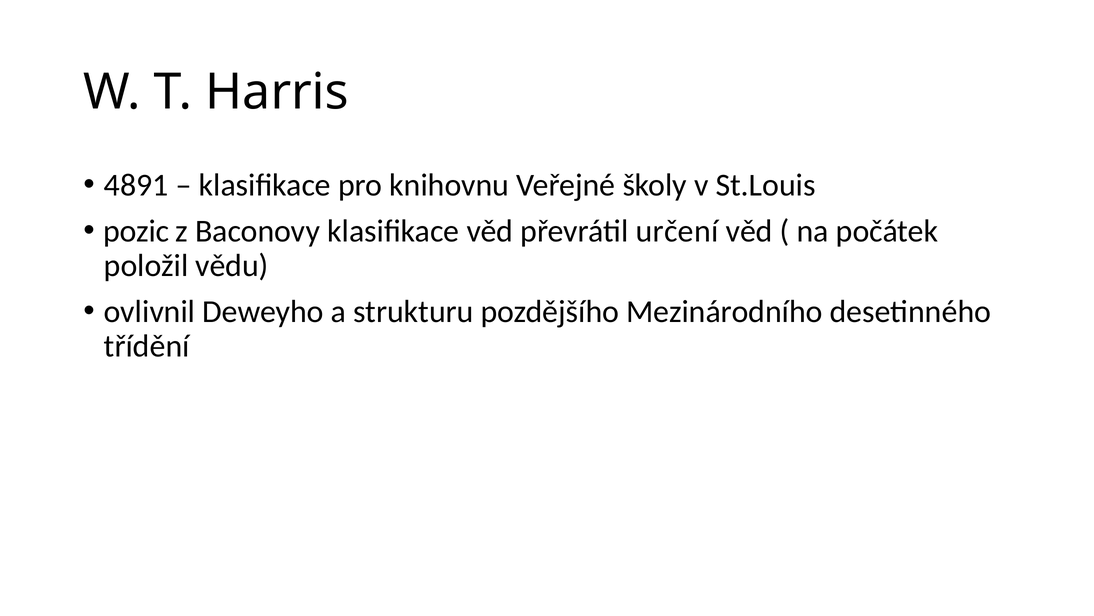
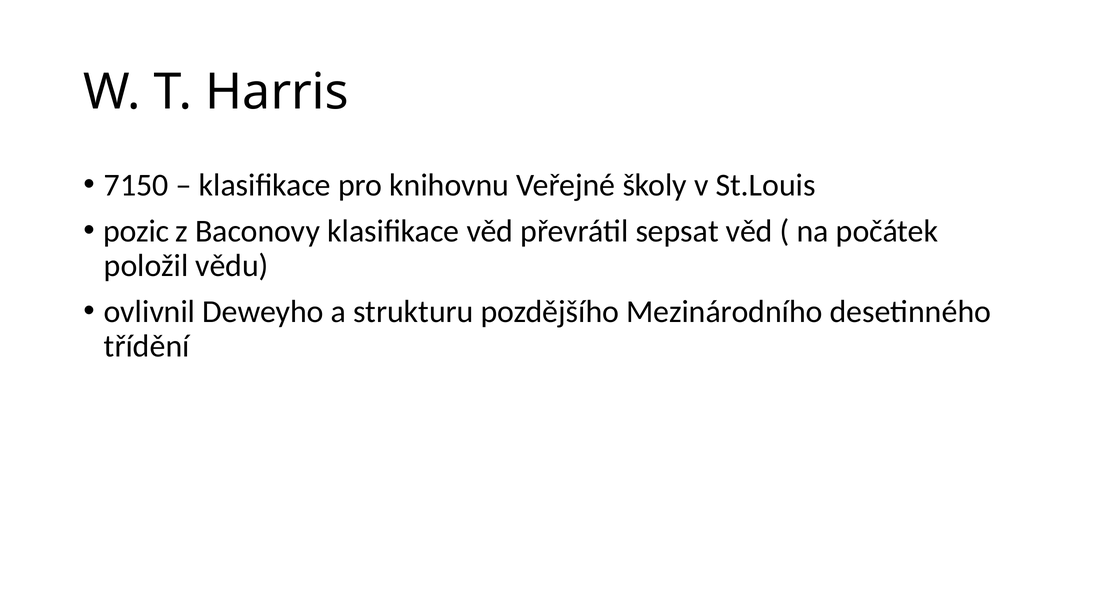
4891: 4891 -> 7150
určení: určení -> sepsat
